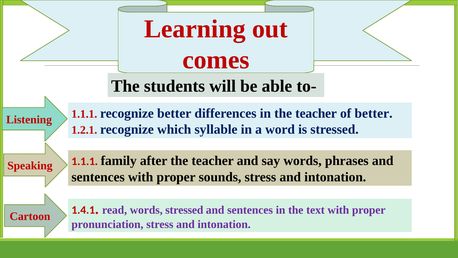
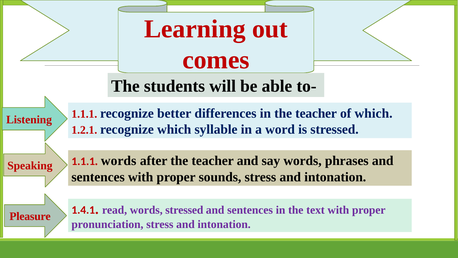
of better: better -> which
1.1.1 family: family -> words
Cartoon: Cartoon -> Pleasure
